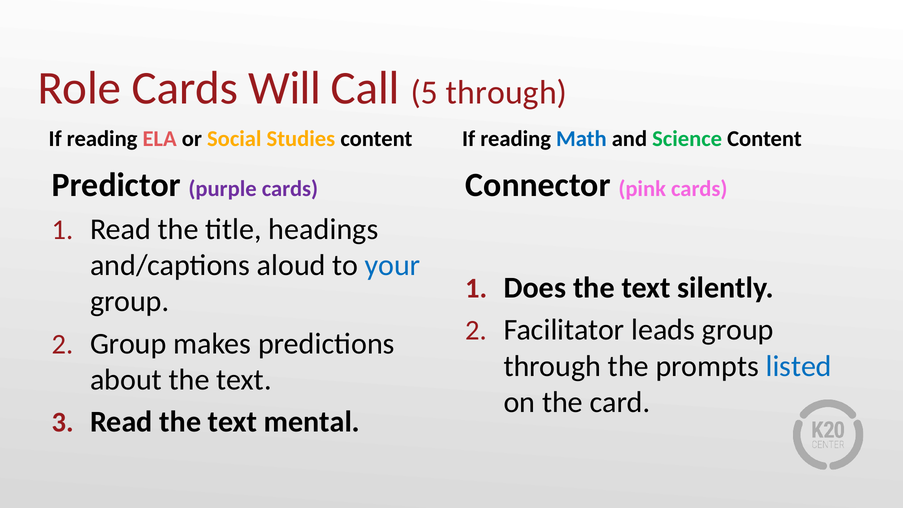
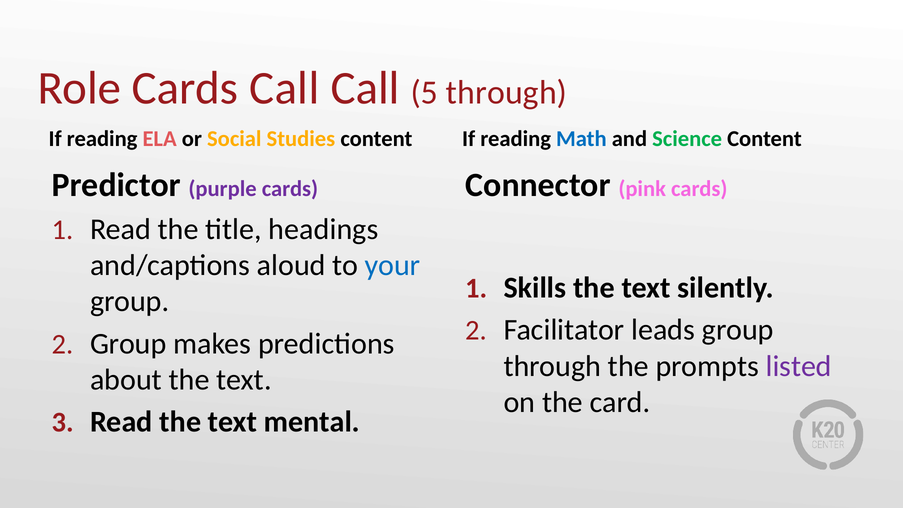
Cards Will: Will -> Call
Does: Does -> Skills
listed colour: blue -> purple
